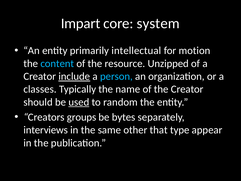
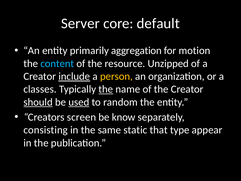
Impart: Impart -> Server
system: system -> default
intellectual: intellectual -> aggregation
person colour: light blue -> yellow
the at (106, 89) underline: none -> present
should underline: none -> present
groups: groups -> screen
bytes: bytes -> know
interviews: interviews -> consisting
other: other -> static
